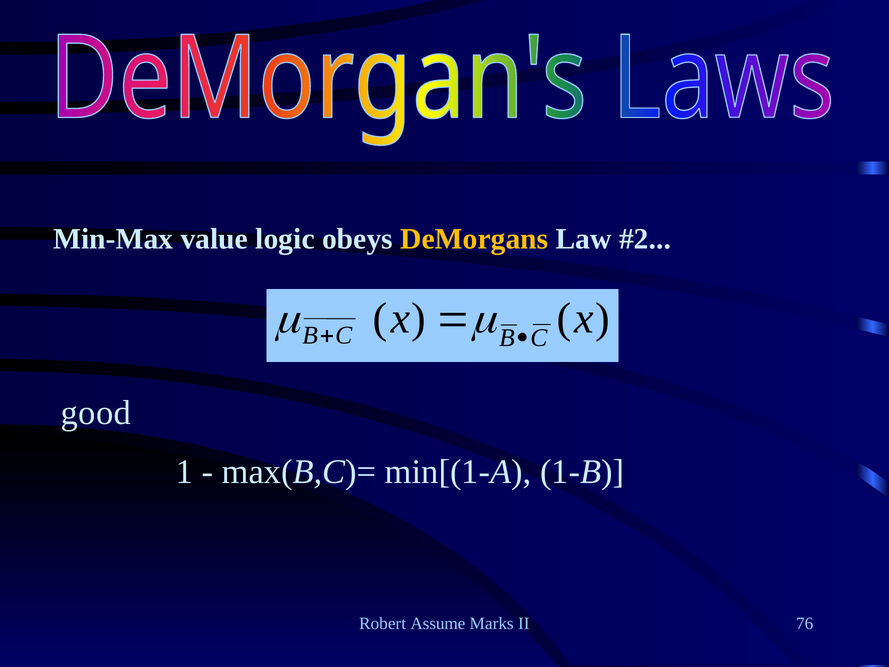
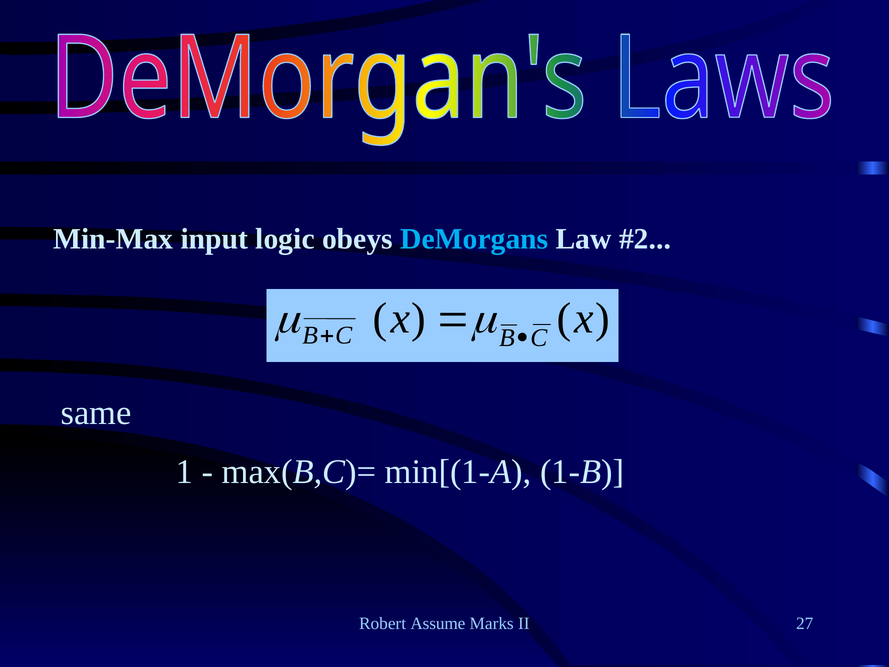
value: value -> input
DeMorgans colour: yellow -> light blue
good: good -> same
76: 76 -> 27
